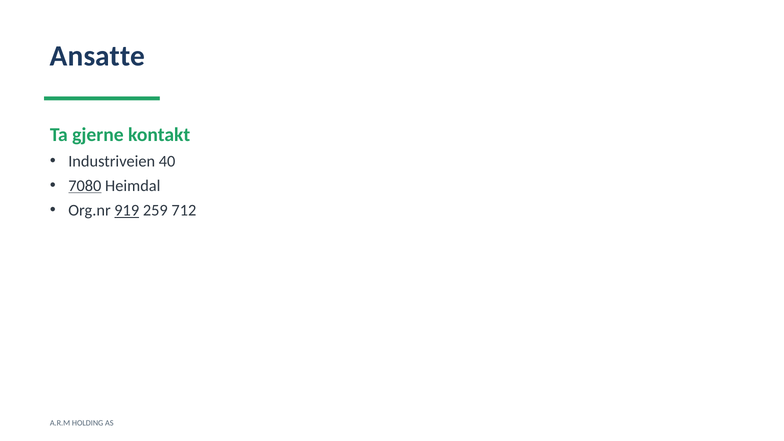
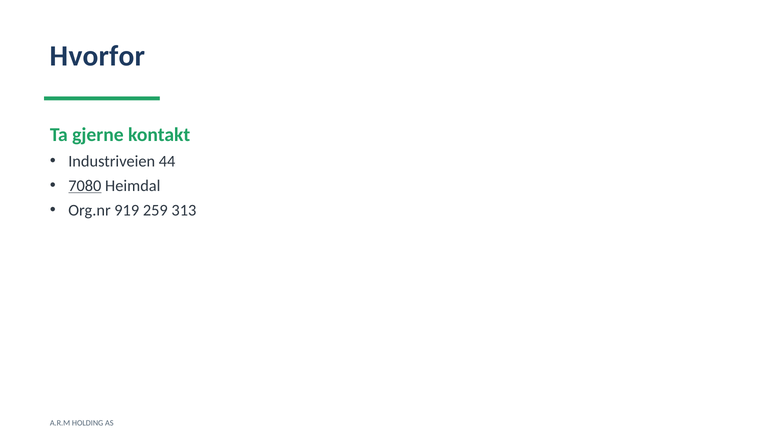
Ansatte: Ansatte -> Hvorfor
40: 40 -> 44
919 underline: present -> none
712: 712 -> 313
